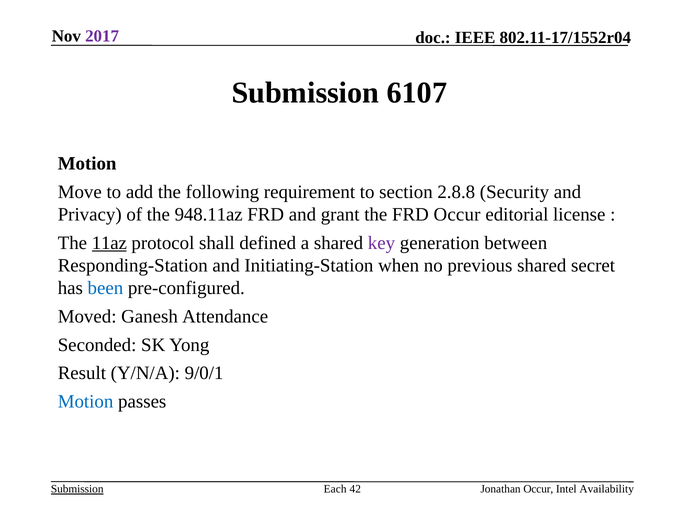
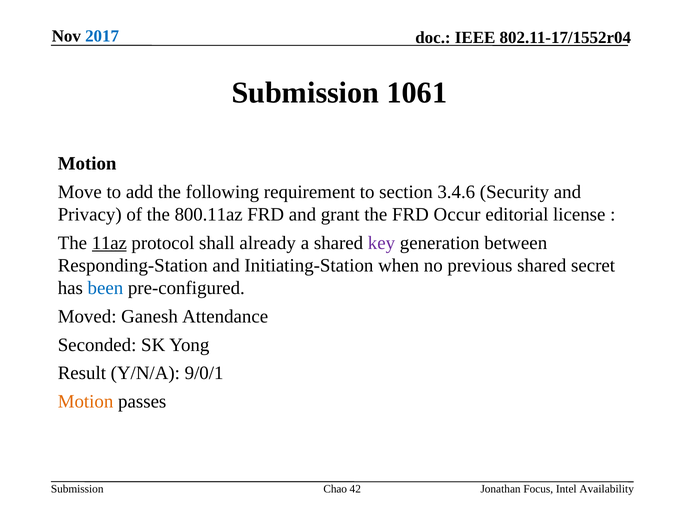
2017 colour: purple -> blue
6107: 6107 -> 1061
2.8.8: 2.8.8 -> 3.4.6
948.11az: 948.11az -> 800.11az
defined: defined -> already
Motion at (86, 401) colour: blue -> orange
Submission at (77, 488) underline: present -> none
Each: Each -> Chao
Jonathan Occur: Occur -> Focus
